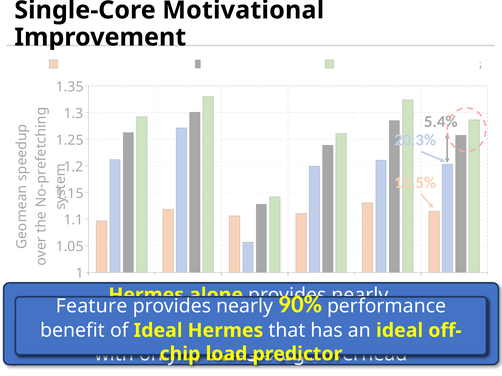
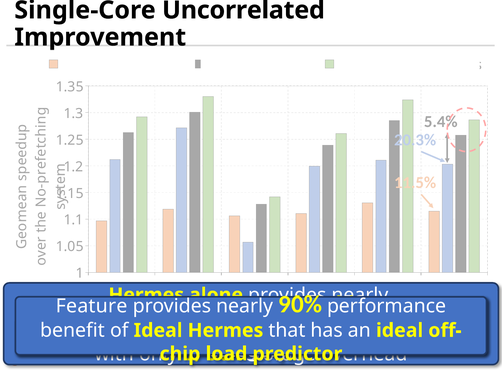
Motivational: Motivational -> Uncorrelated
